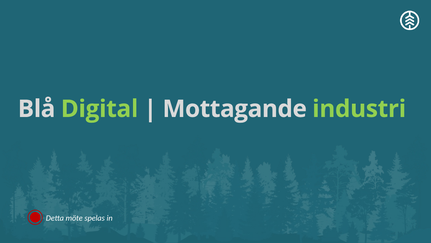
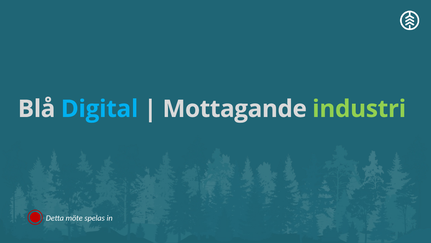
Digital colour: light green -> light blue
